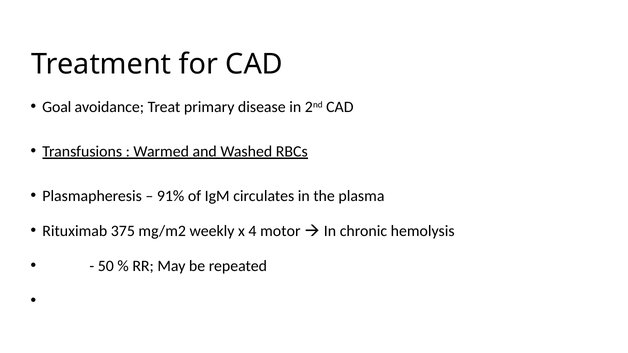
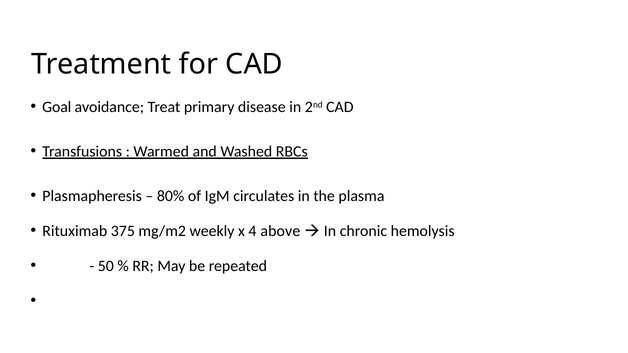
91%: 91% -> 80%
motor: motor -> above
